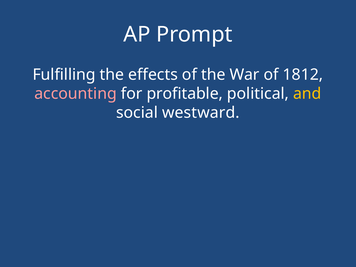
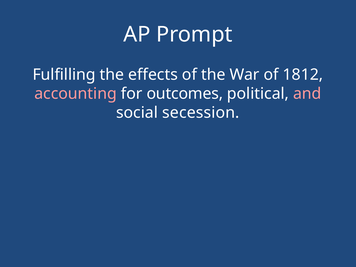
profitable: profitable -> outcomes
and colour: yellow -> pink
westward: westward -> secession
